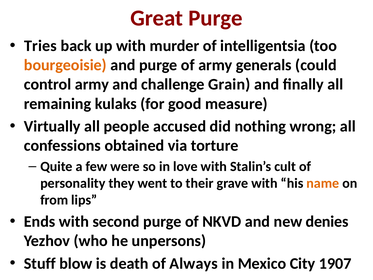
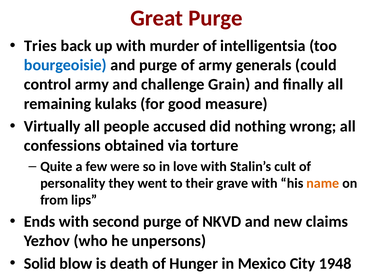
bourgeoisie colour: orange -> blue
denies: denies -> claims
Stuff: Stuff -> Solid
Always: Always -> Hunger
1907: 1907 -> 1948
